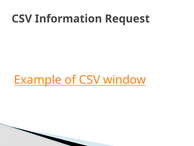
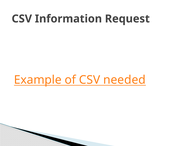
window: window -> needed
